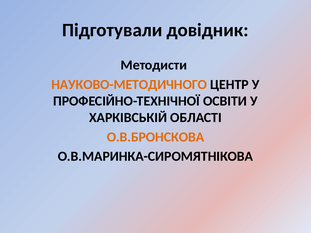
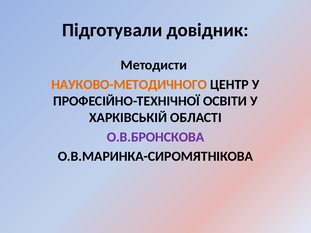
О.В.БРОНСКОВА colour: orange -> purple
